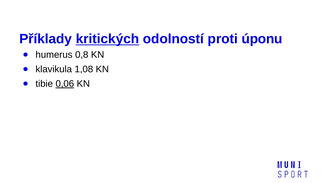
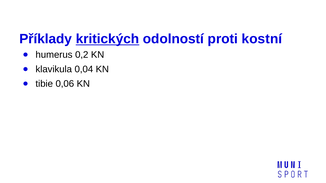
úponu: úponu -> kostní
0,8: 0,8 -> 0,2
1,08: 1,08 -> 0,04
0,06 underline: present -> none
